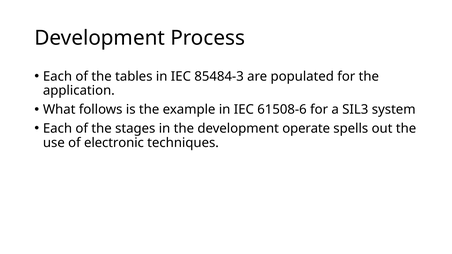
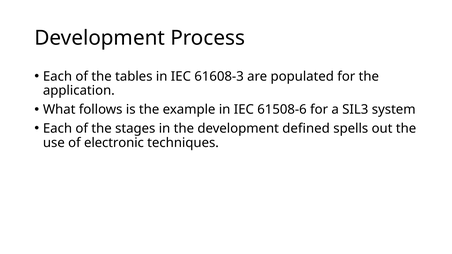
85484-3: 85484-3 -> 61608-3
operate: operate -> defined
